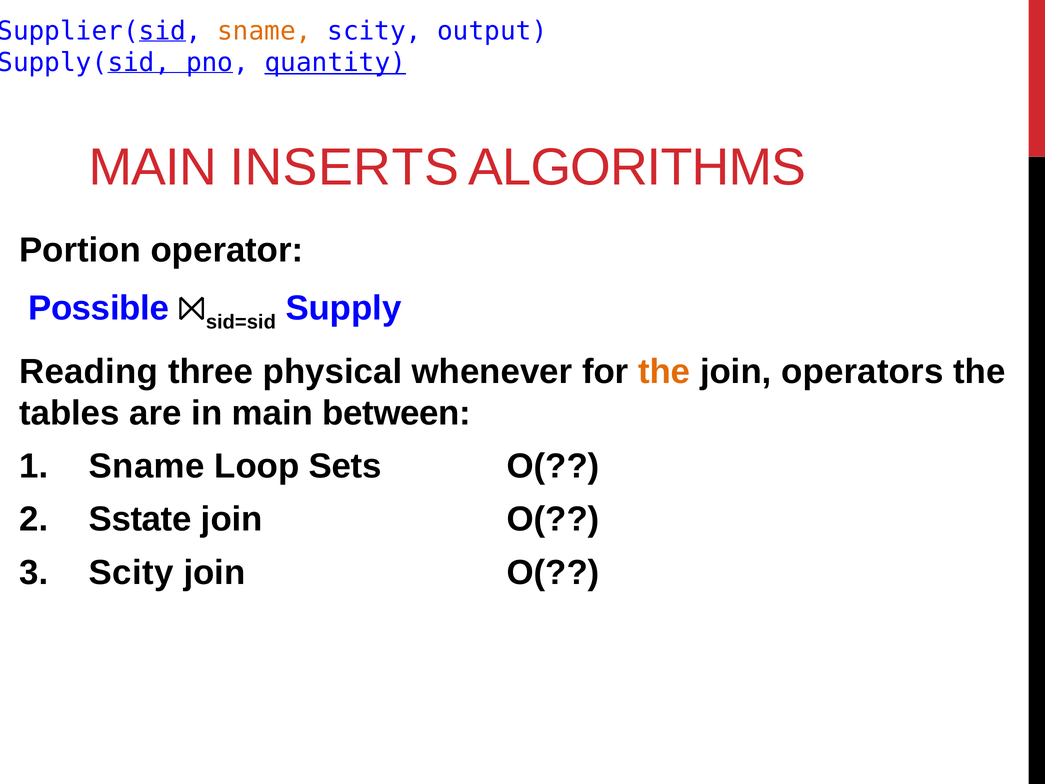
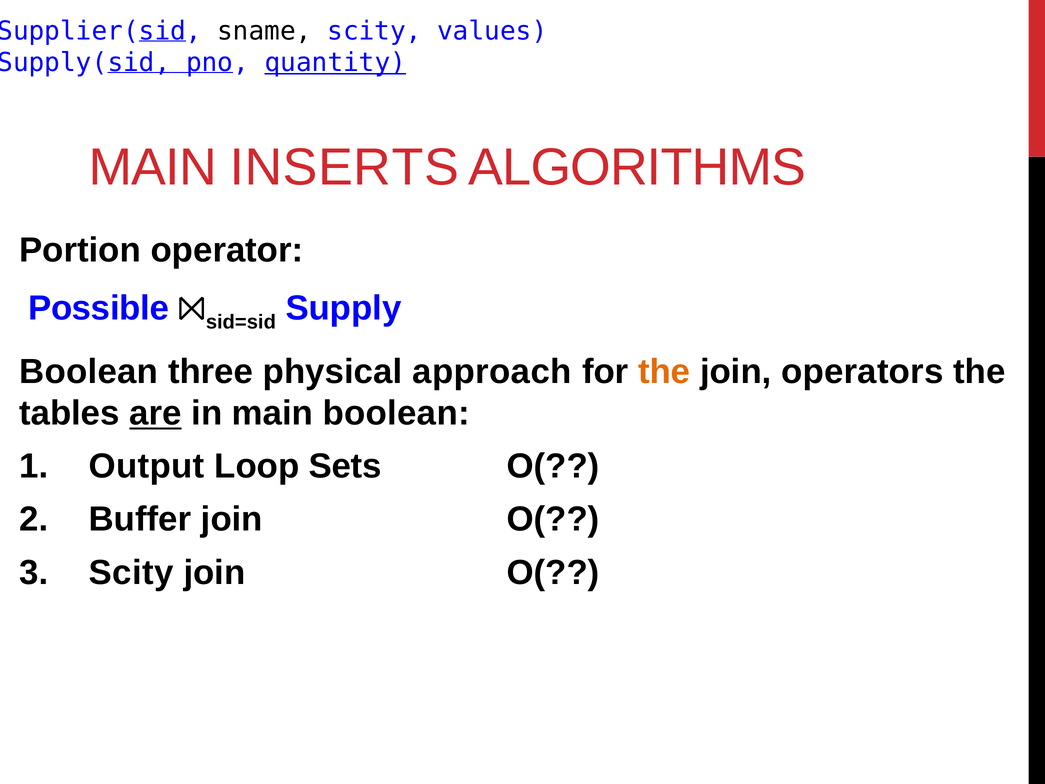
sname at (264, 31) colour: orange -> black
output: output -> values
Reading at (89, 371): Reading -> Boolean
whenever: whenever -> approach
are underline: none -> present
main between: between -> boolean
Sname at (147, 466): Sname -> Output
Sstate: Sstate -> Buffer
